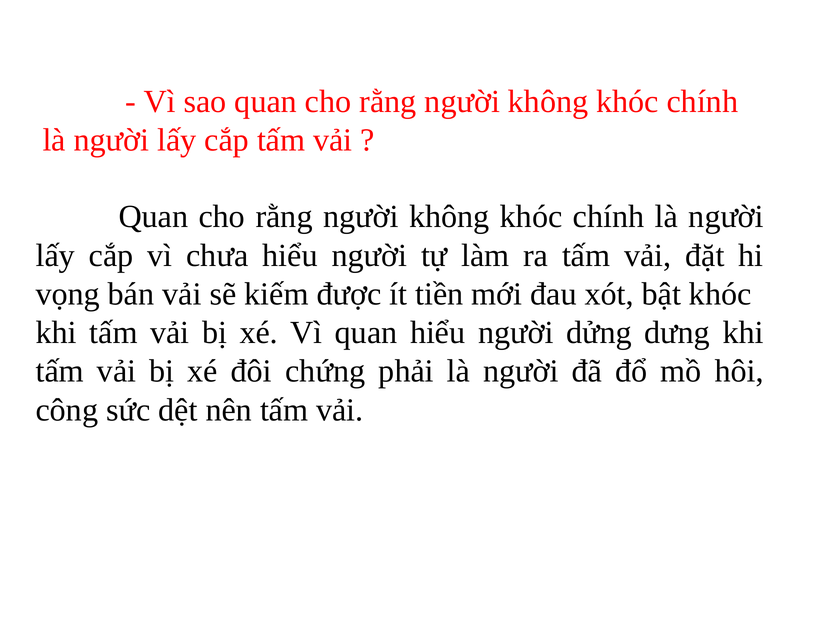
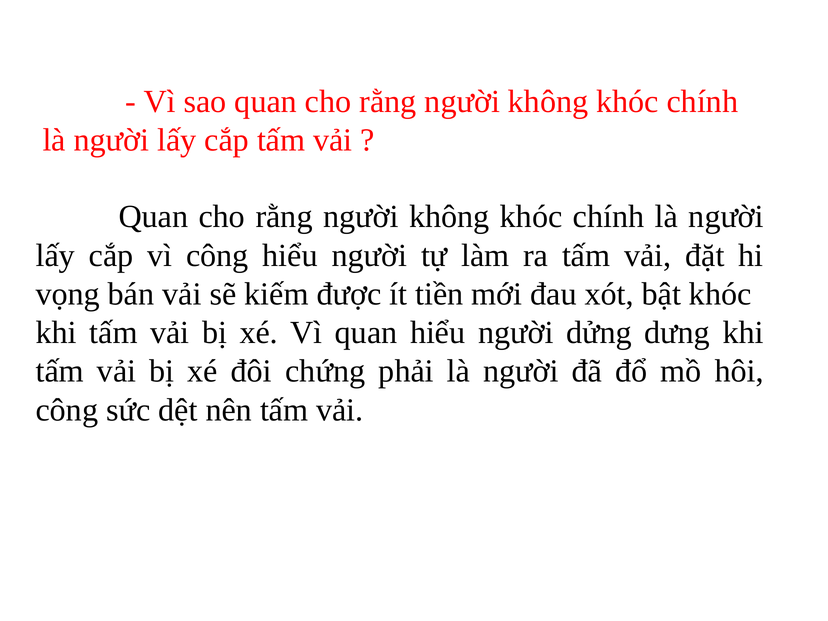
vì chưa: chưa -> công
